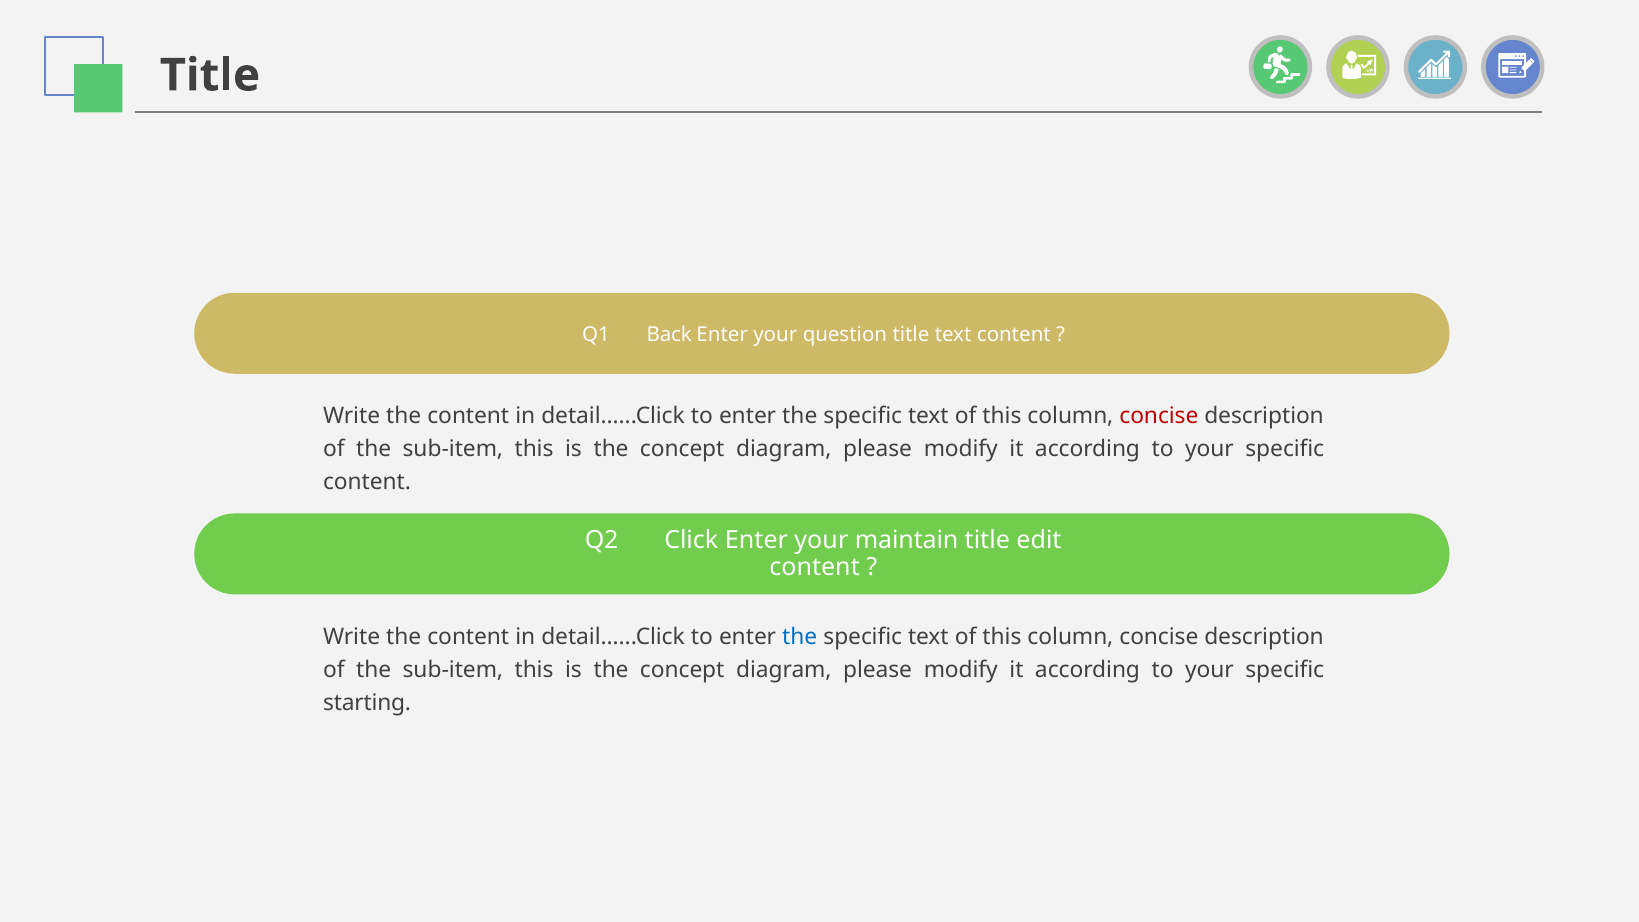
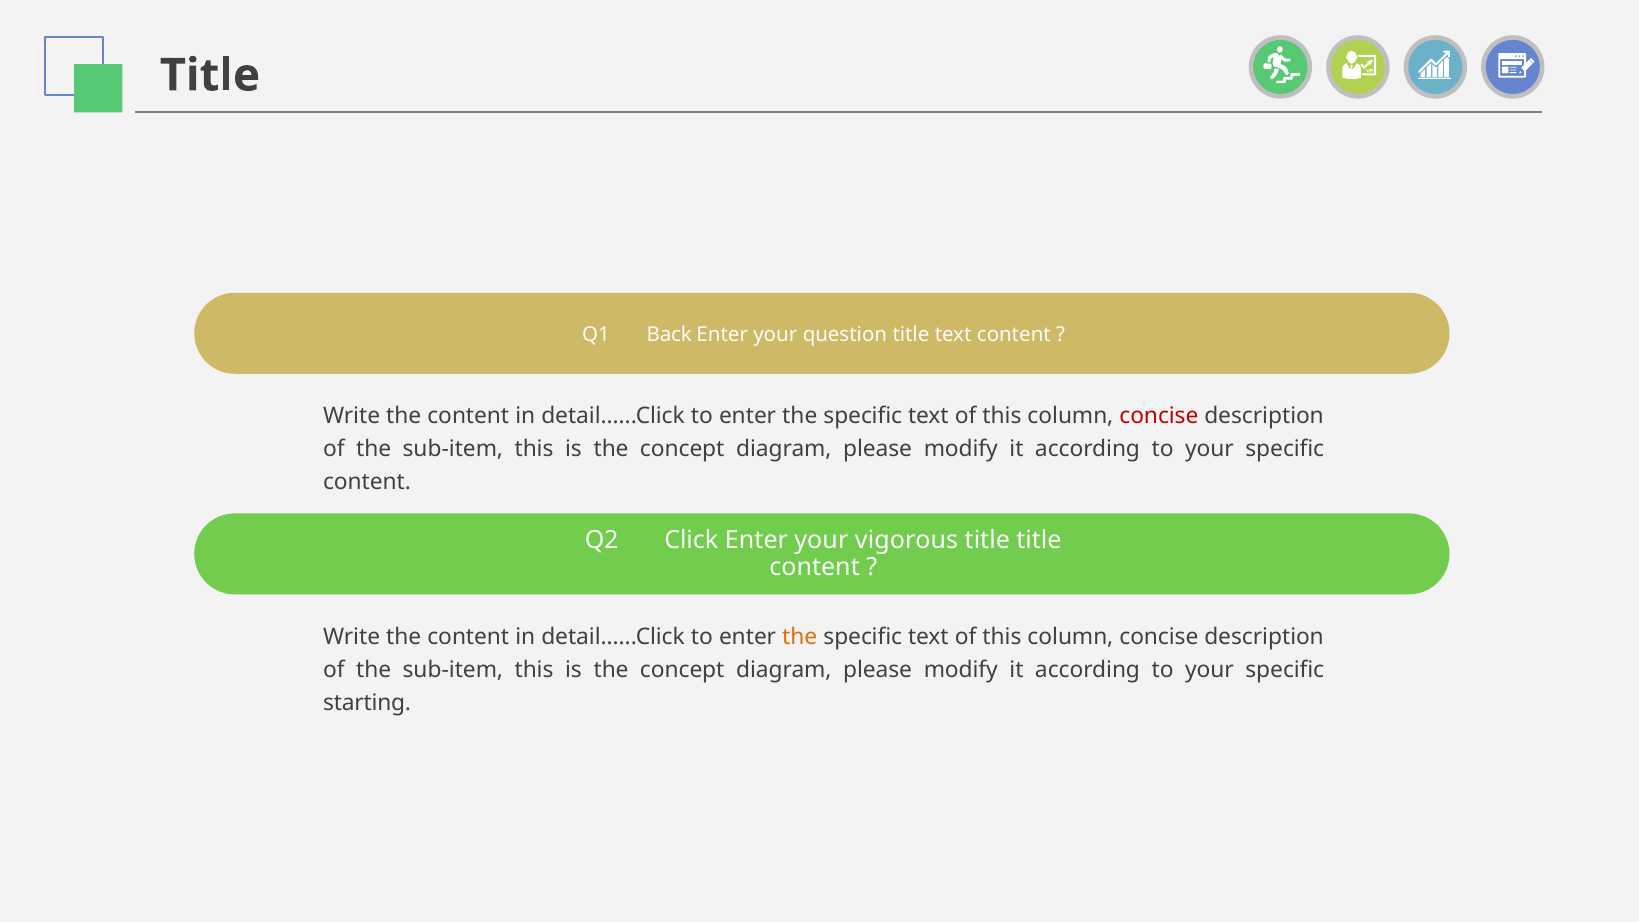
maintain: maintain -> vigorous
title edit: edit -> title
the at (800, 637) colour: blue -> orange
